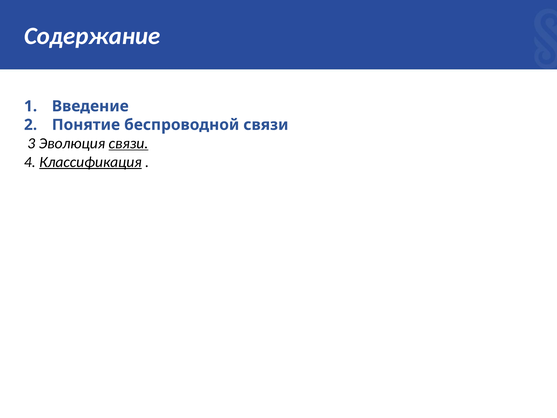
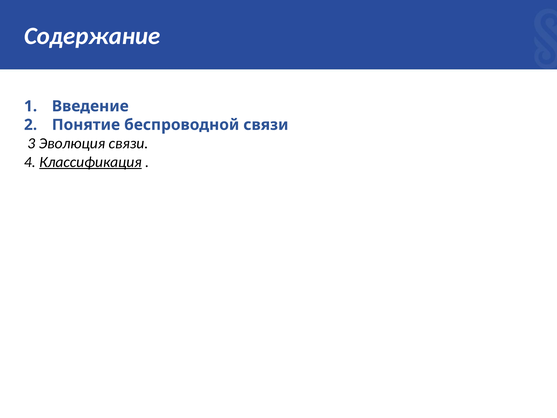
связи at (128, 143) underline: present -> none
